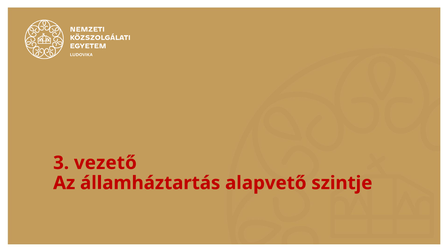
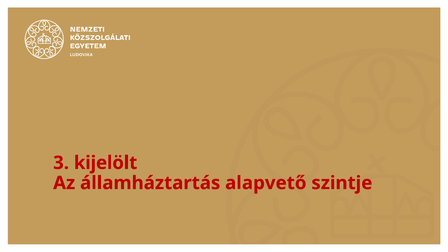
vezető: vezető -> kijelölt
